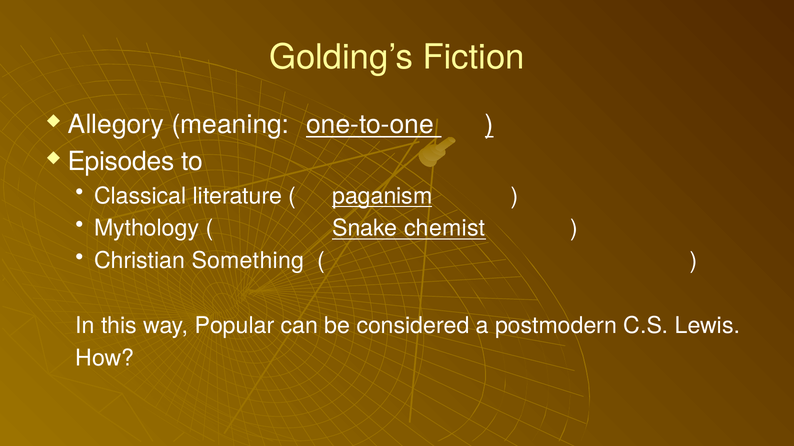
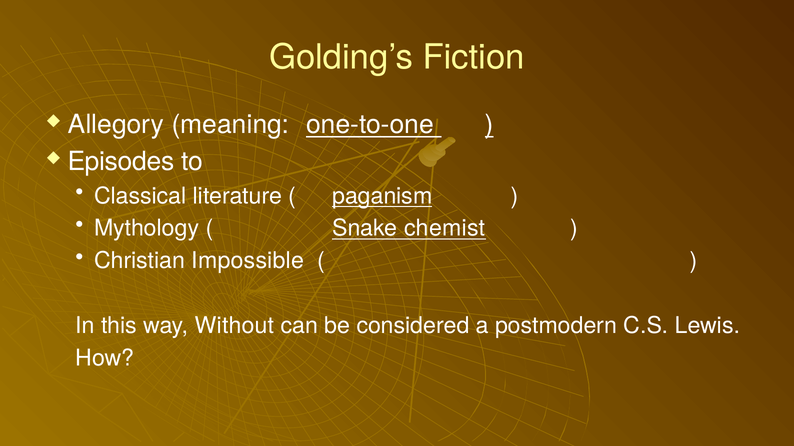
Something: Something -> Impossible
Popular: Popular -> Without
